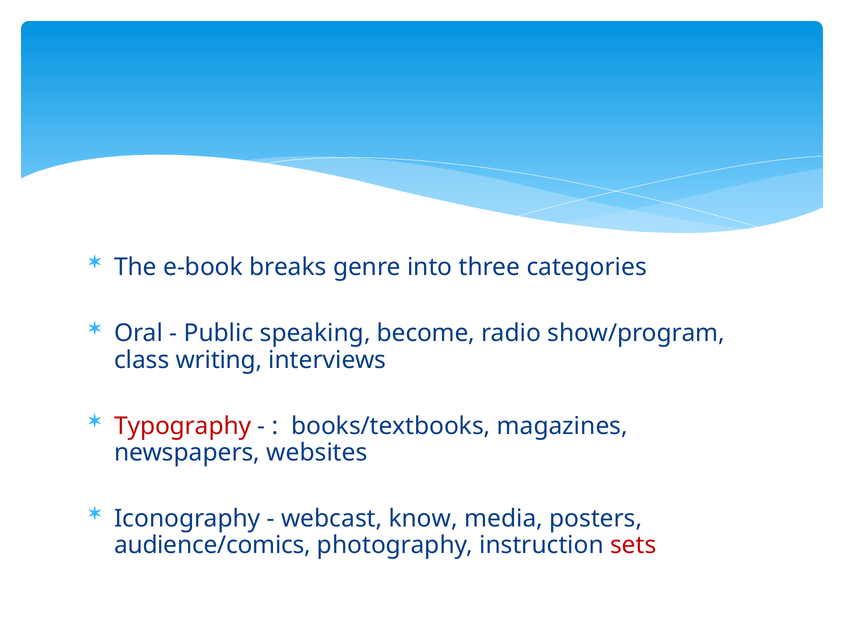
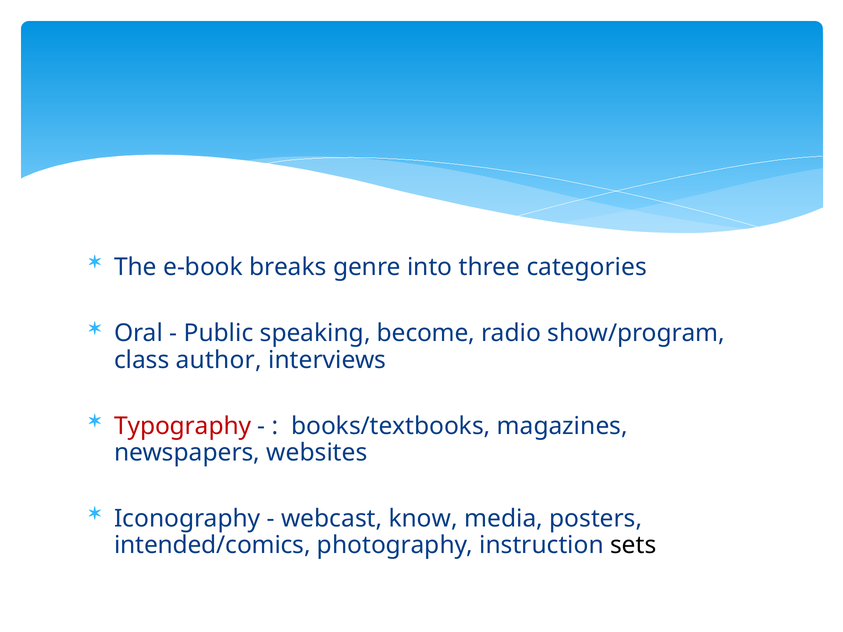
writing: writing -> author
audience/comics: audience/comics -> intended/comics
sets colour: red -> black
